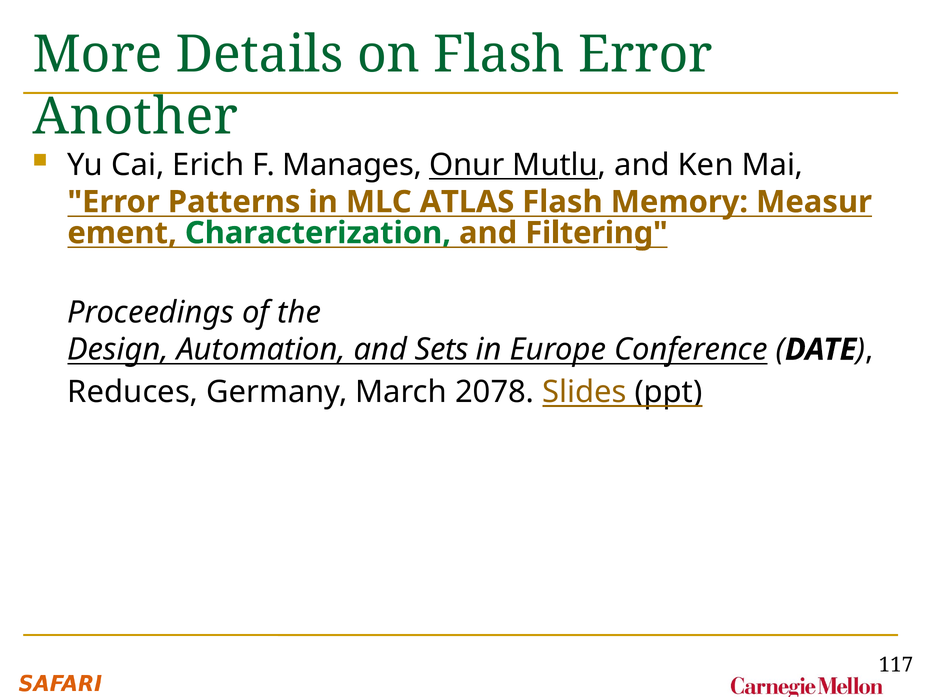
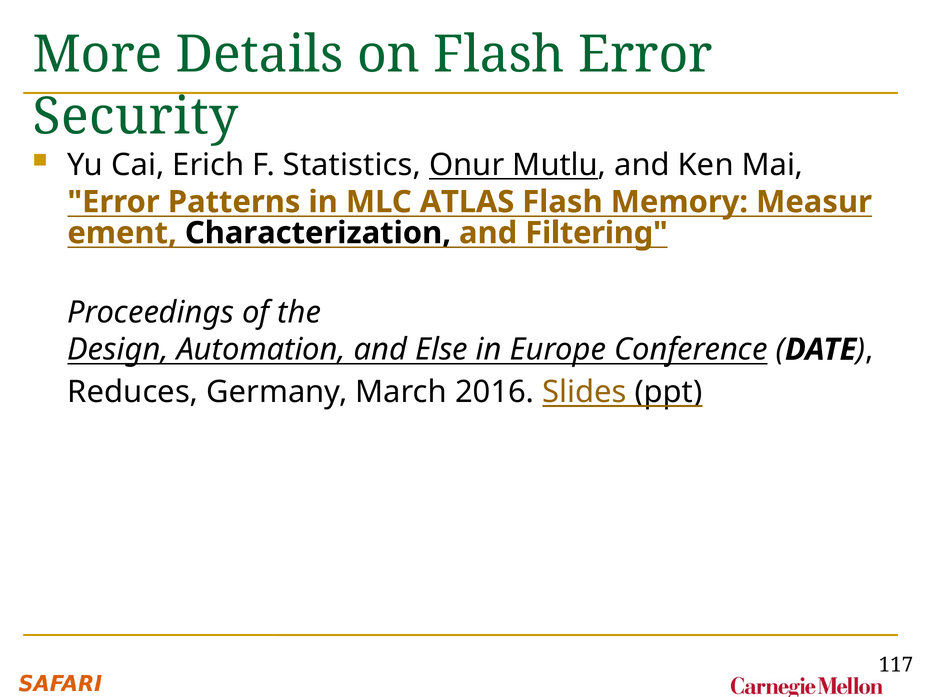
Another: Another -> Security
Manages: Manages -> Statistics
Characterization colour: green -> black
Sets: Sets -> Else
2078: 2078 -> 2016
